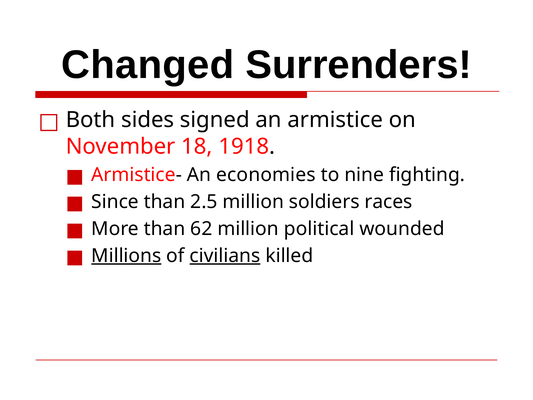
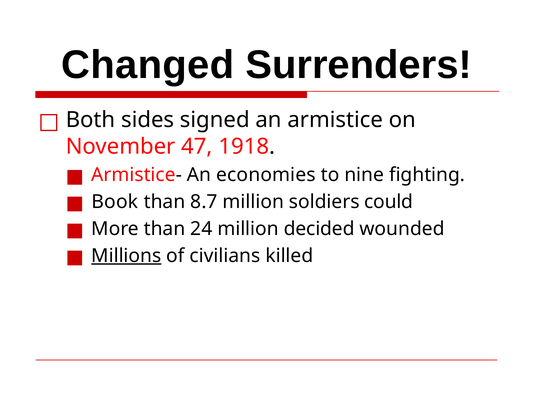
18: 18 -> 47
Since: Since -> Book
2.5: 2.5 -> 8.7
races: races -> could
62: 62 -> 24
political: political -> decided
civilians underline: present -> none
